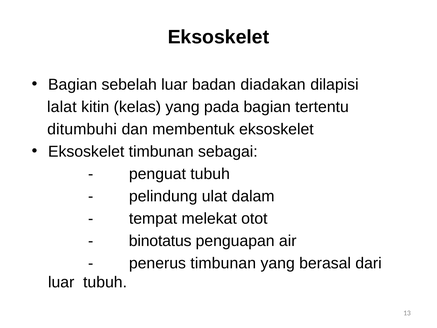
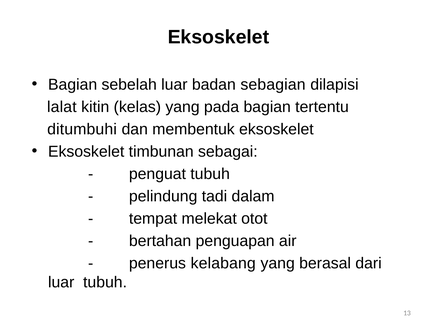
diadakan: diadakan -> sebagian
ulat: ulat -> tadi
binotatus: binotatus -> bertahan
penerus timbunan: timbunan -> kelabang
